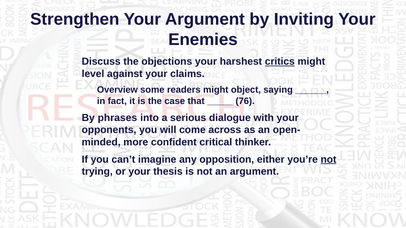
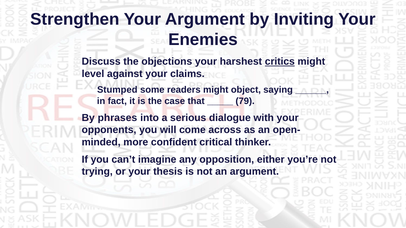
Overview: Overview -> Stumped
76: 76 -> 79
not at (329, 160) underline: present -> none
